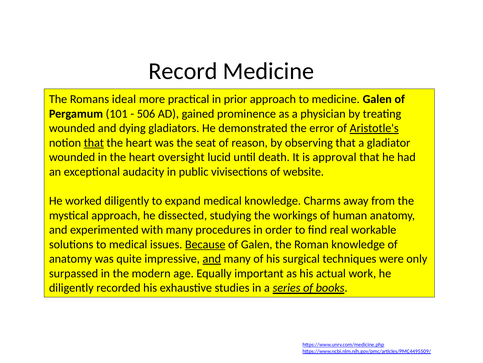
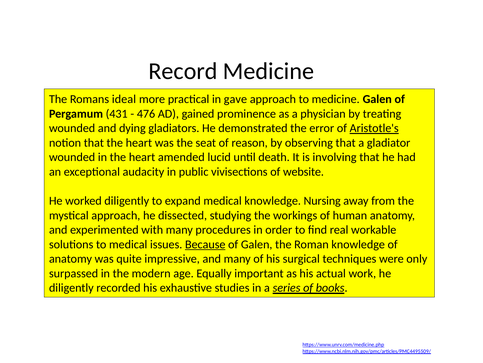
prior: prior -> gave
101: 101 -> 431
506: 506 -> 476
that at (94, 142) underline: present -> none
oversight: oversight -> amended
approval: approval -> involving
Charms: Charms -> Nursing
and at (212, 258) underline: present -> none
